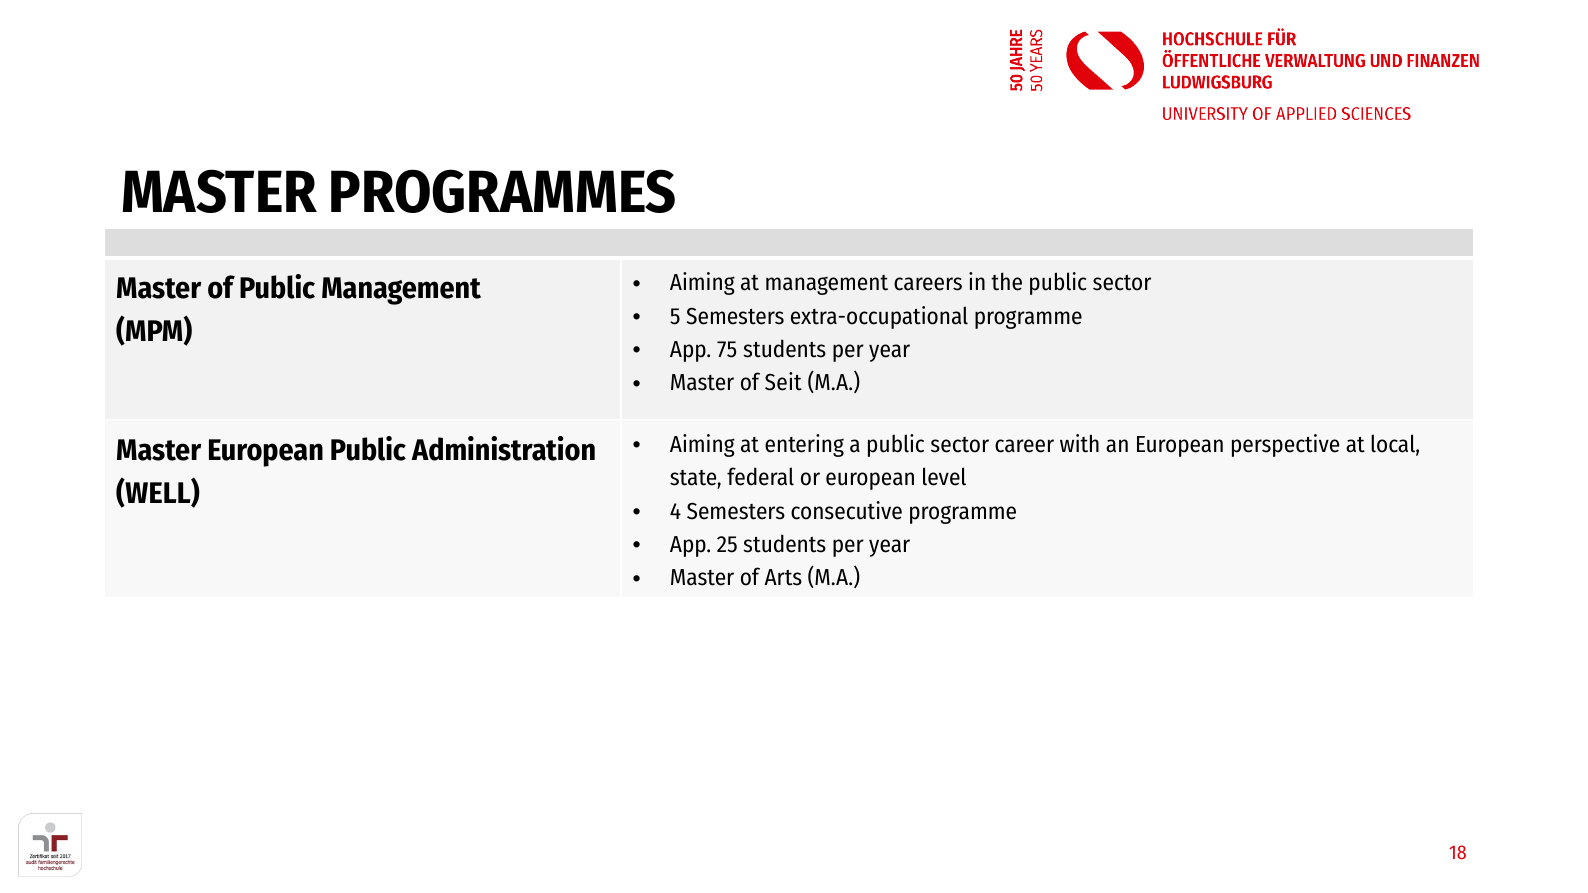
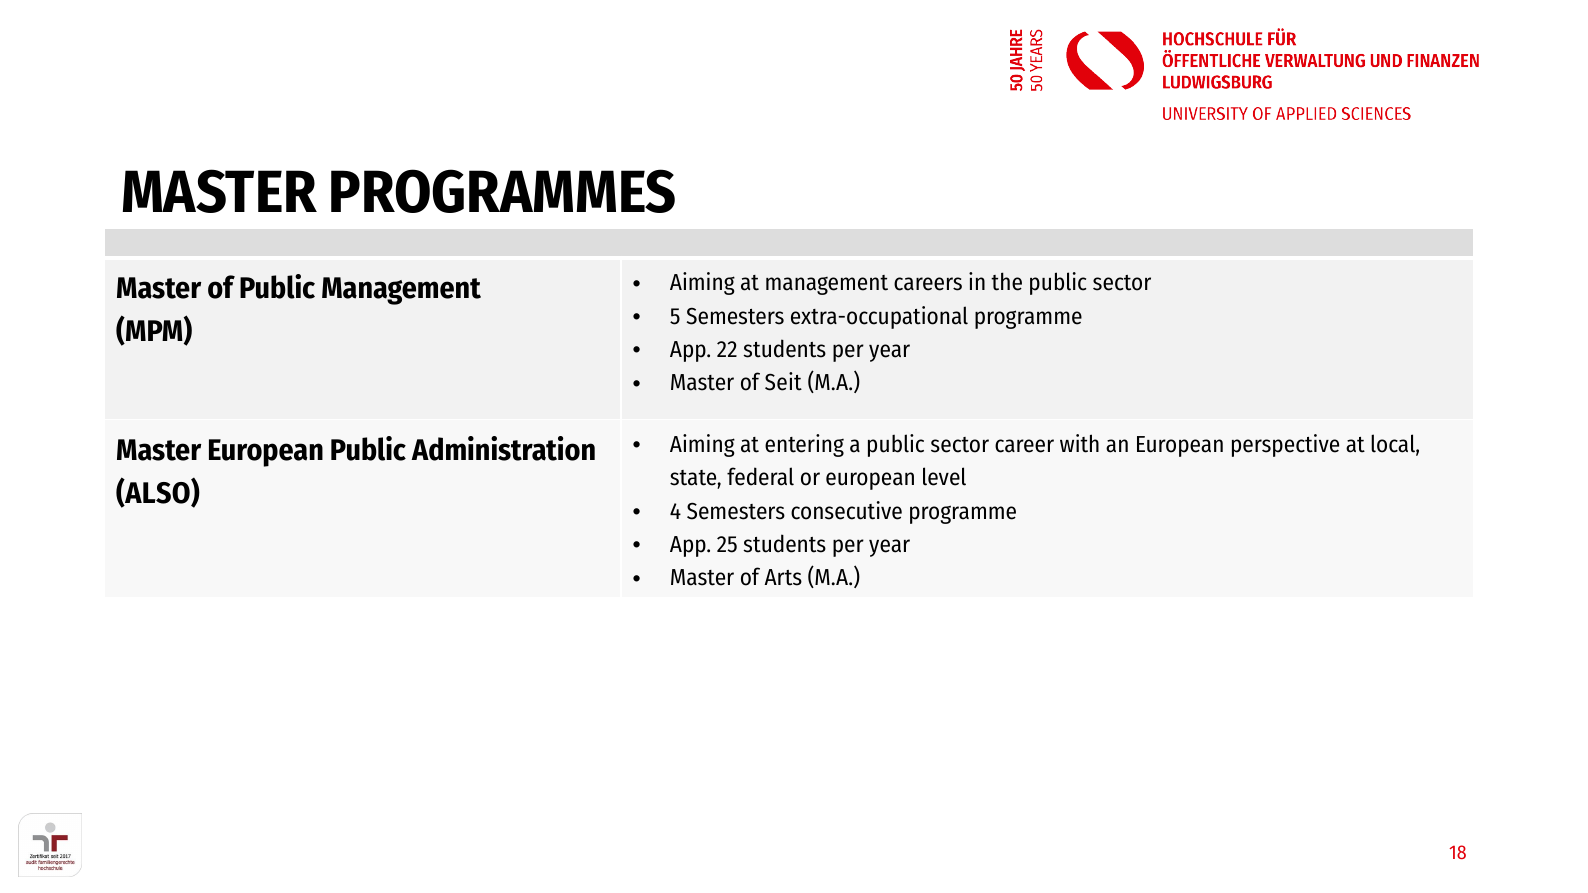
75: 75 -> 22
WELL: WELL -> ALSO
